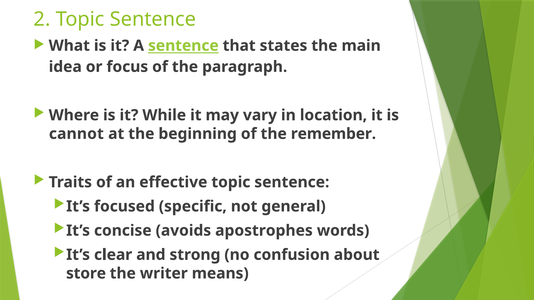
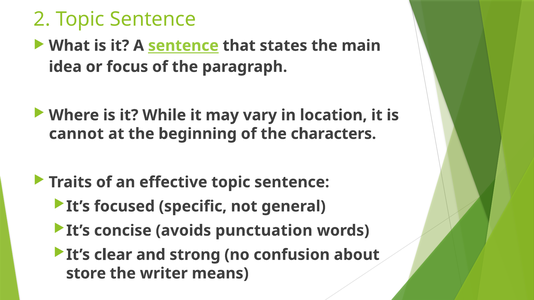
remember: remember -> characters
apostrophes: apostrophes -> punctuation
